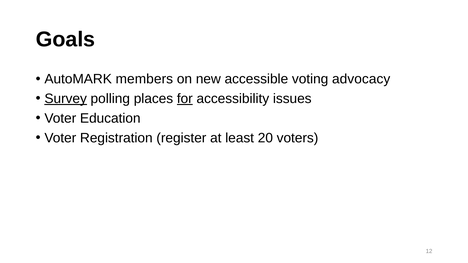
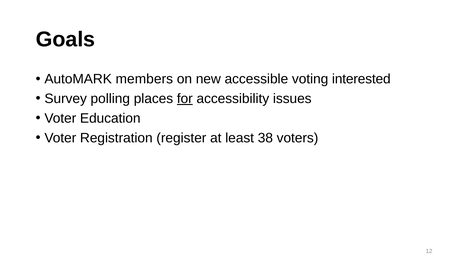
advocacy: advocacy -> interested
Survey underline: present -> none
20: 20 -> 38
